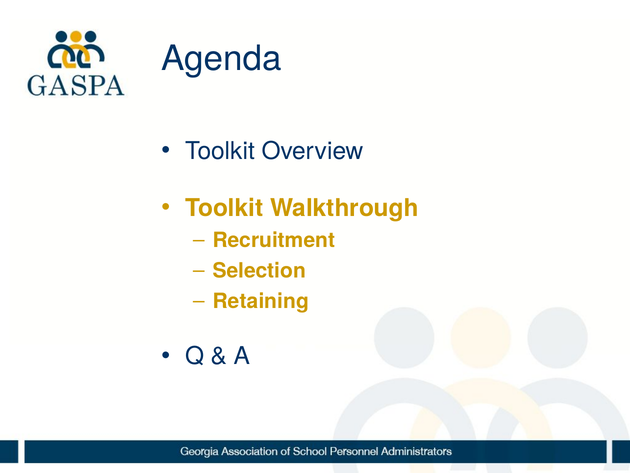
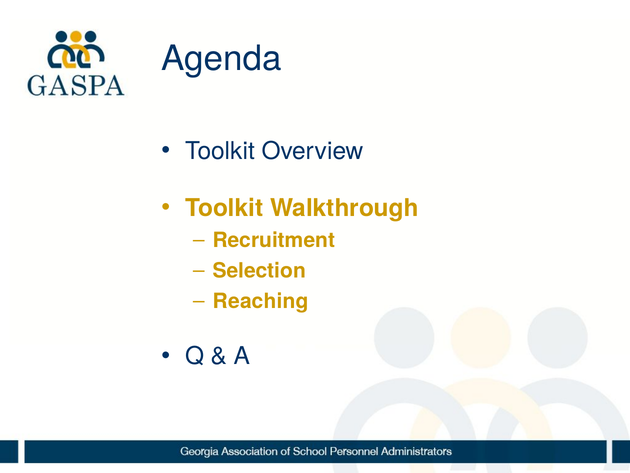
Retaining: Retaining -> Reaching
